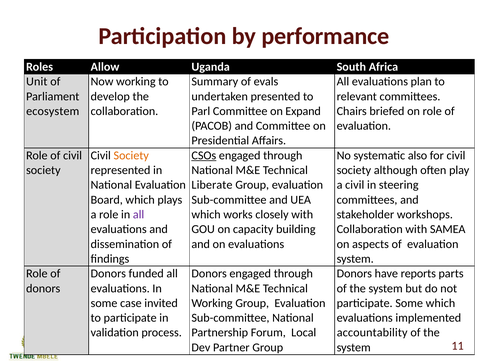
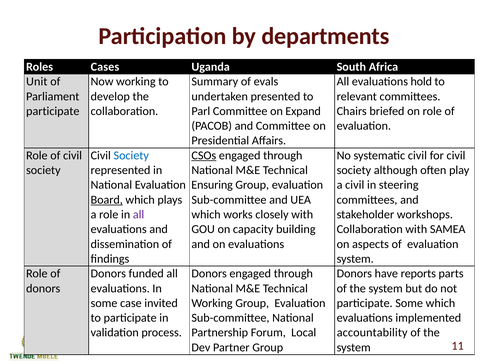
performance: performance -> departments
Allow: Allow -> Cases
plan: plan -> hold
ecosystem at (53, 111): ecosystem -> participate
Society at (131, 155) colour: orange -> blue
systematic also: also -> civil
Liberate: Liberate -> Ensuring
Board underline: none -> present
